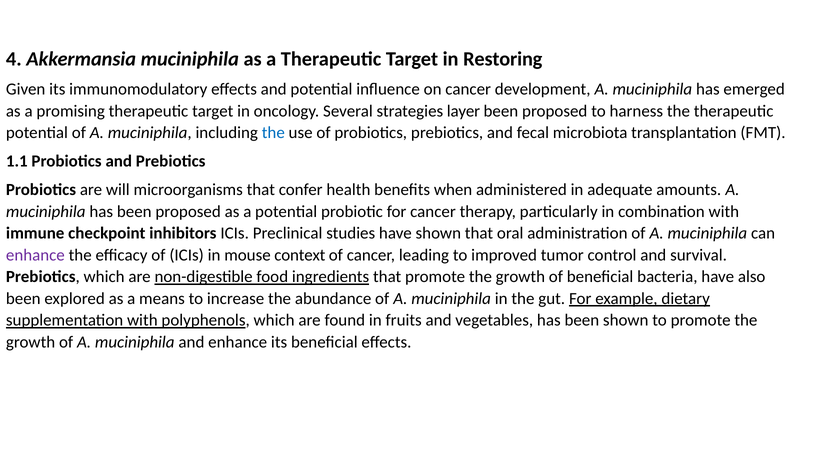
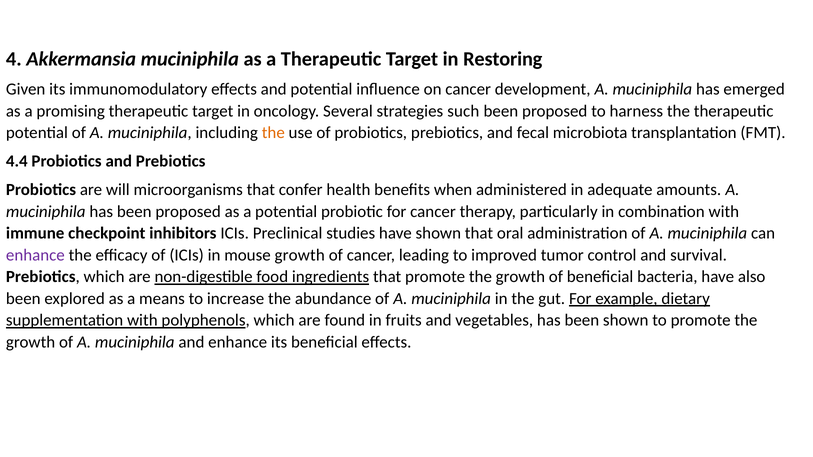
layer: layer -> such
the at (273, 133) colour: blue -> orange
1.1: 1.1 -> 4.4
mouse context: context -> growth
